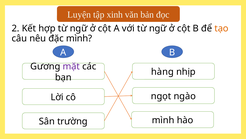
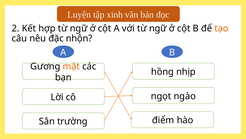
đặc mình: mình -> nhộn
mặt colour: purple -> orange
hàng: hàng -> hồng
mình at (163, 120): mình -> điểm
